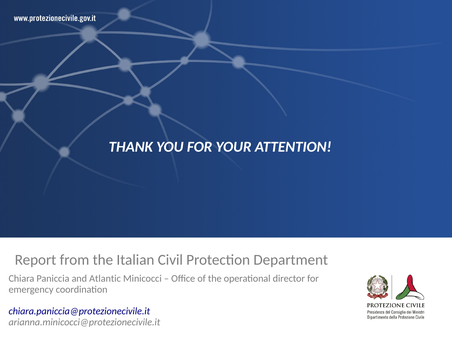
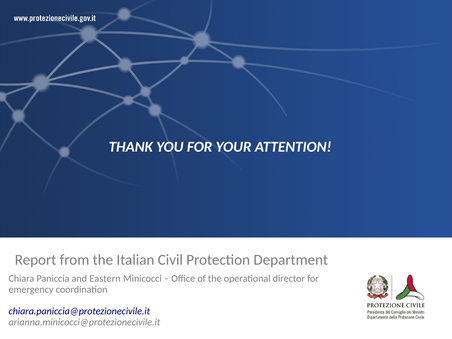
Atlantic: Atlantic -> Eastern
